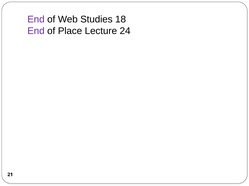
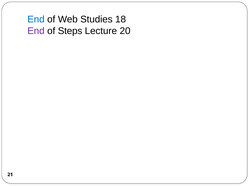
End at (36, 19) colour: purple -> blue
Place: Place -> Steps
24: 24 -> 20
